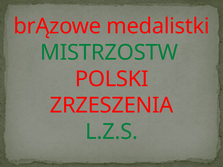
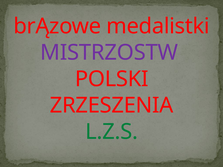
MISTRZOSTW colour: green -> purple
